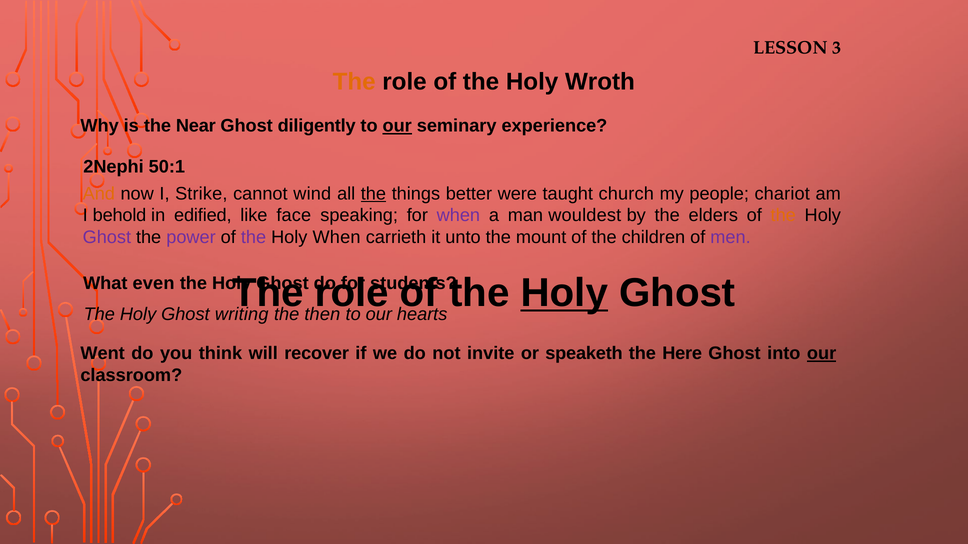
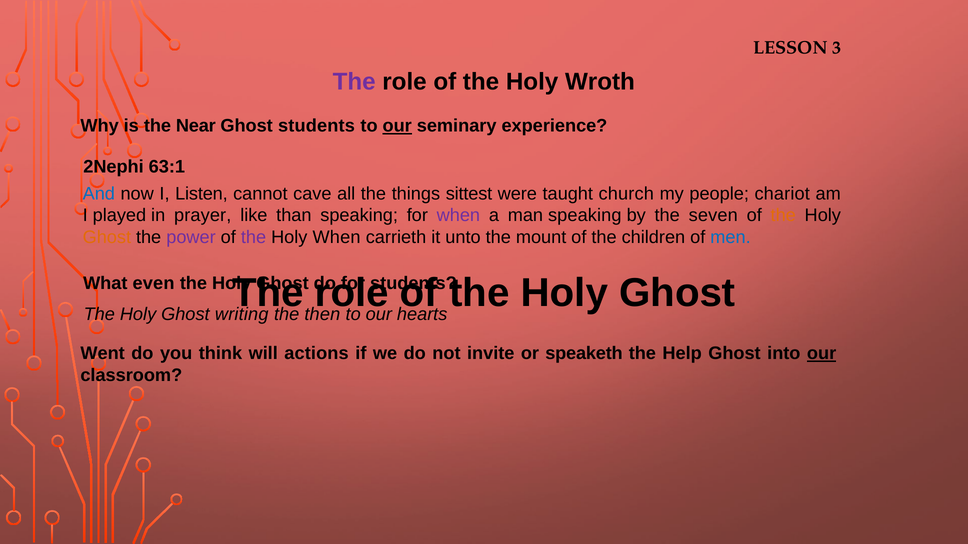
The at (354, 82) colour: orange -> purple
Ghost diligently: diligently -> students
50:1: 50:1 -> 63:1
And colour: orange -> blue
Strike: Strike -> Listen
wind: wind -> cave
the at (373, 194) underline: present -> none
better: better -> sittest
behold: behold -> played
edified: edified -> prayer
face: face -> than
man wouldest: wouldest -> speaking
elders: elders -> seven
Ghost at (107, 237) colour: purple -> orange
men colour: purple -> blue
Holy at (564, 293) underline: present -> none
recover: recover -> actions
Here: Here -> Help
